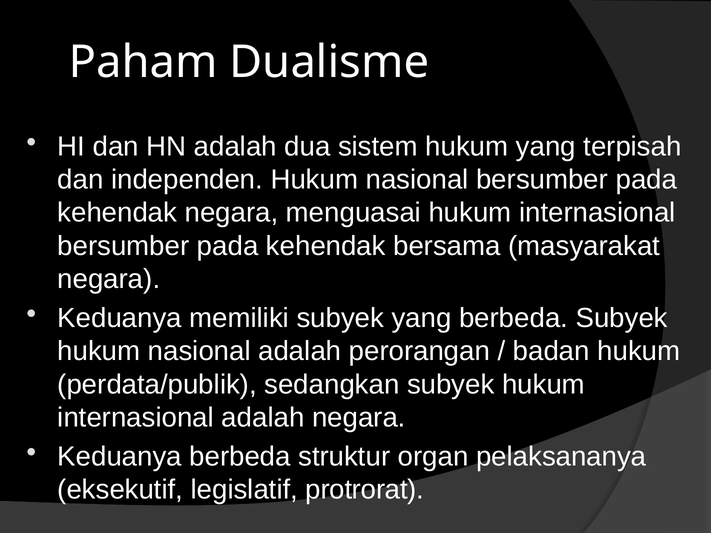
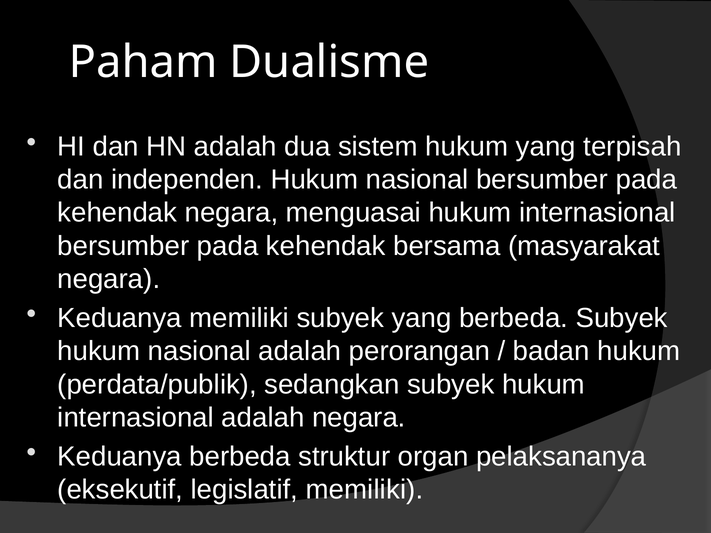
legislatif protrorat: protrorat -> memiliki
